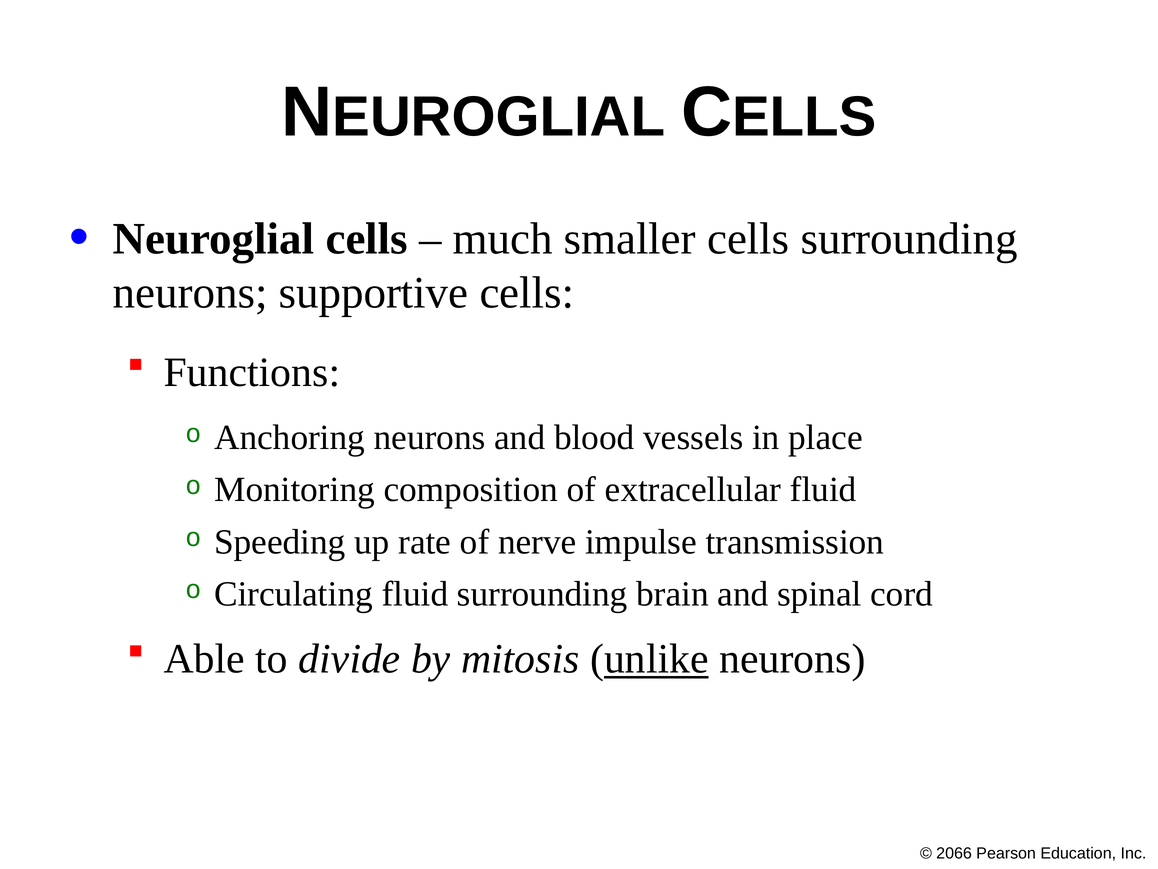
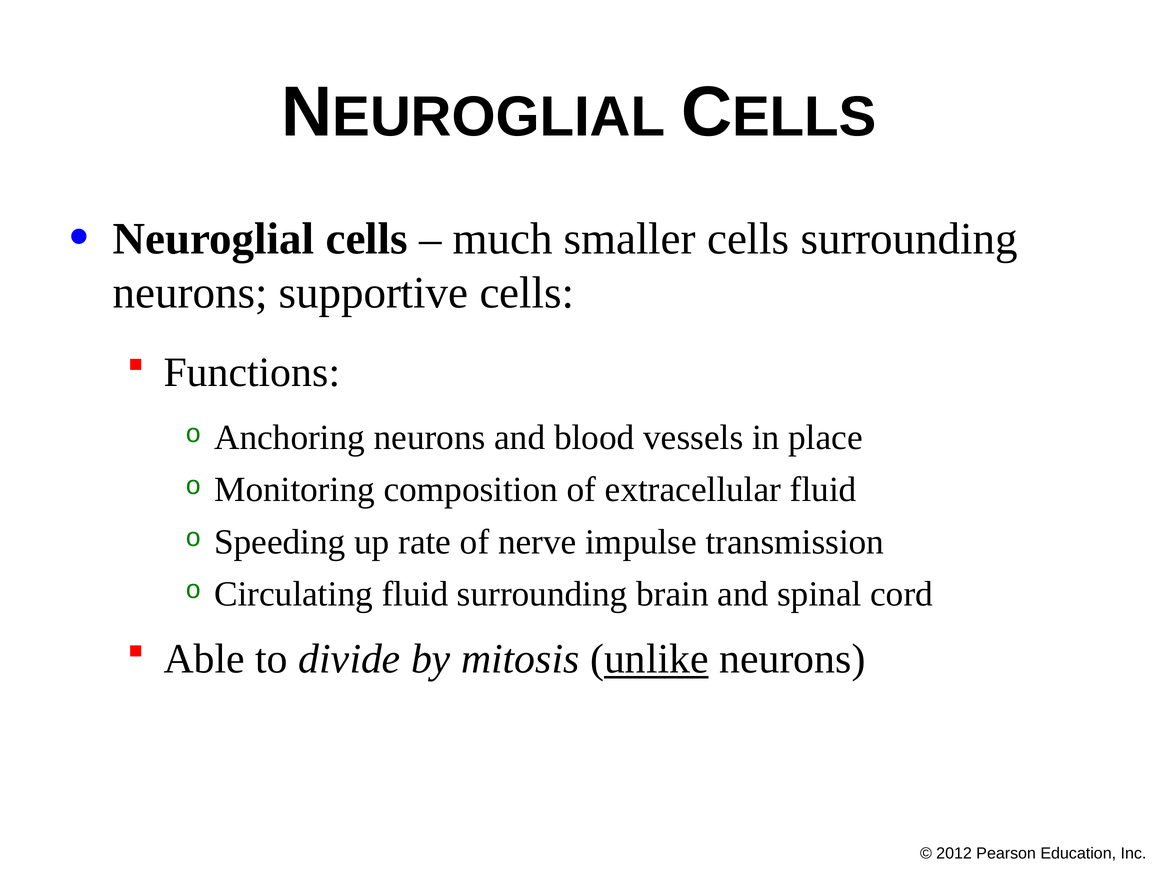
2066: 2066 -> 2012
